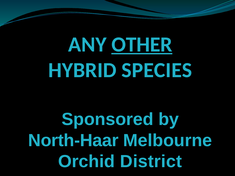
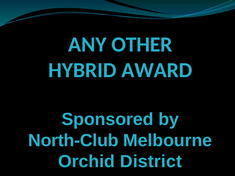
OTHER underline: present -> none
SPECIES: SPECIES -> AWARD
North-Haar: North-Haar -> North-Club
